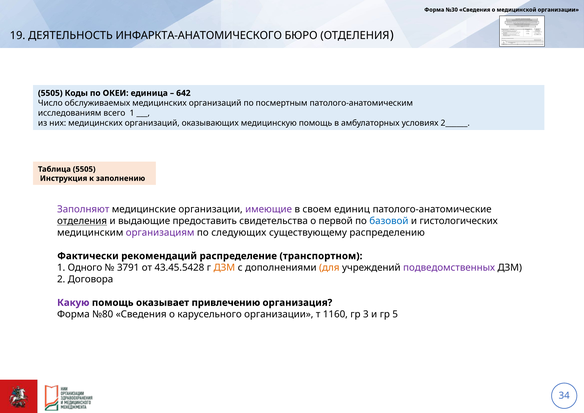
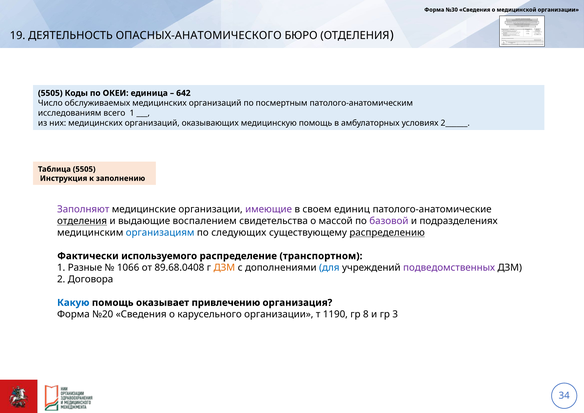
ИНФАРКТА-АНАТОМИЧЕСКОГО: ИНФАРКТА-АНАТОМИЧЕСКОГО -> ОПАСНЫХ-АНАТОМИЧЕСКОГО
предоставить: предоставить -> воспалением
первой: первой -> массой
базовой colour: blue -> purple
гистологических: гистологических -> подразделениях
организациям colour: purple -> blue
распределению underline: none -> present
рекомендаций: рекомендаций -> используемого
Одного: Одного -> Разные
3791: 3791 -> 1066
43.45.5428: 43.45.5428 -> 89.68.0408
для colour: orange -> blue
Какую colour: purple -> blue
№80: №80 -> №20
1160: 1160 -> 1190
3: 3 -> 8
5: 5 -> 3
